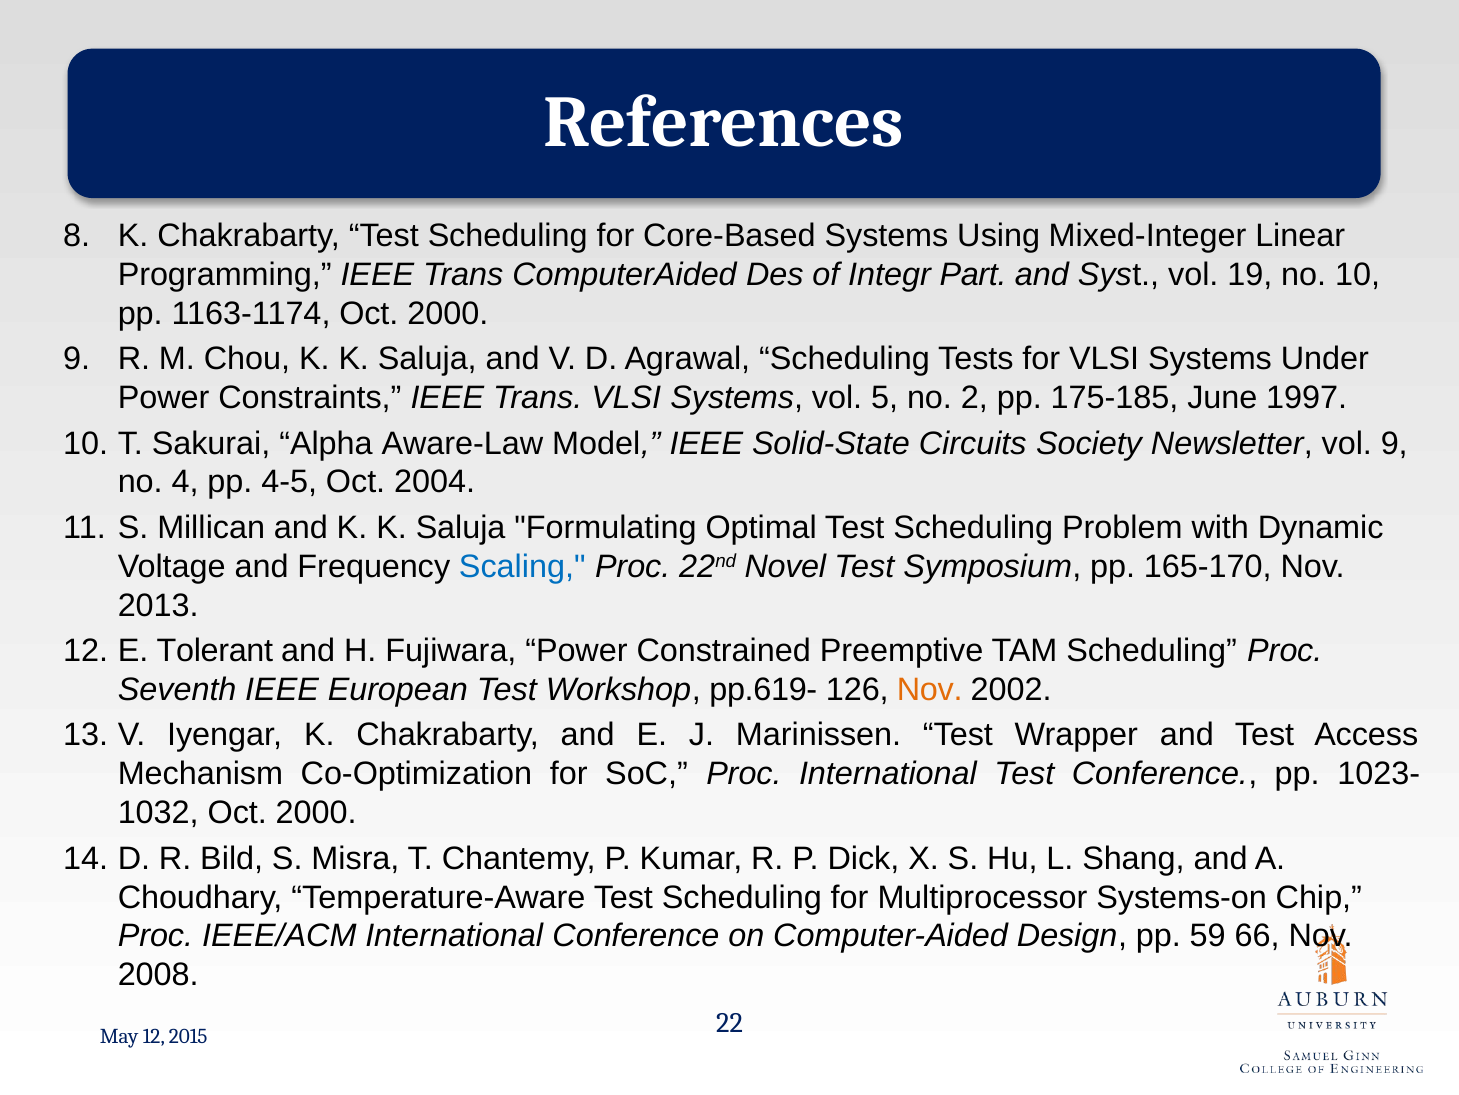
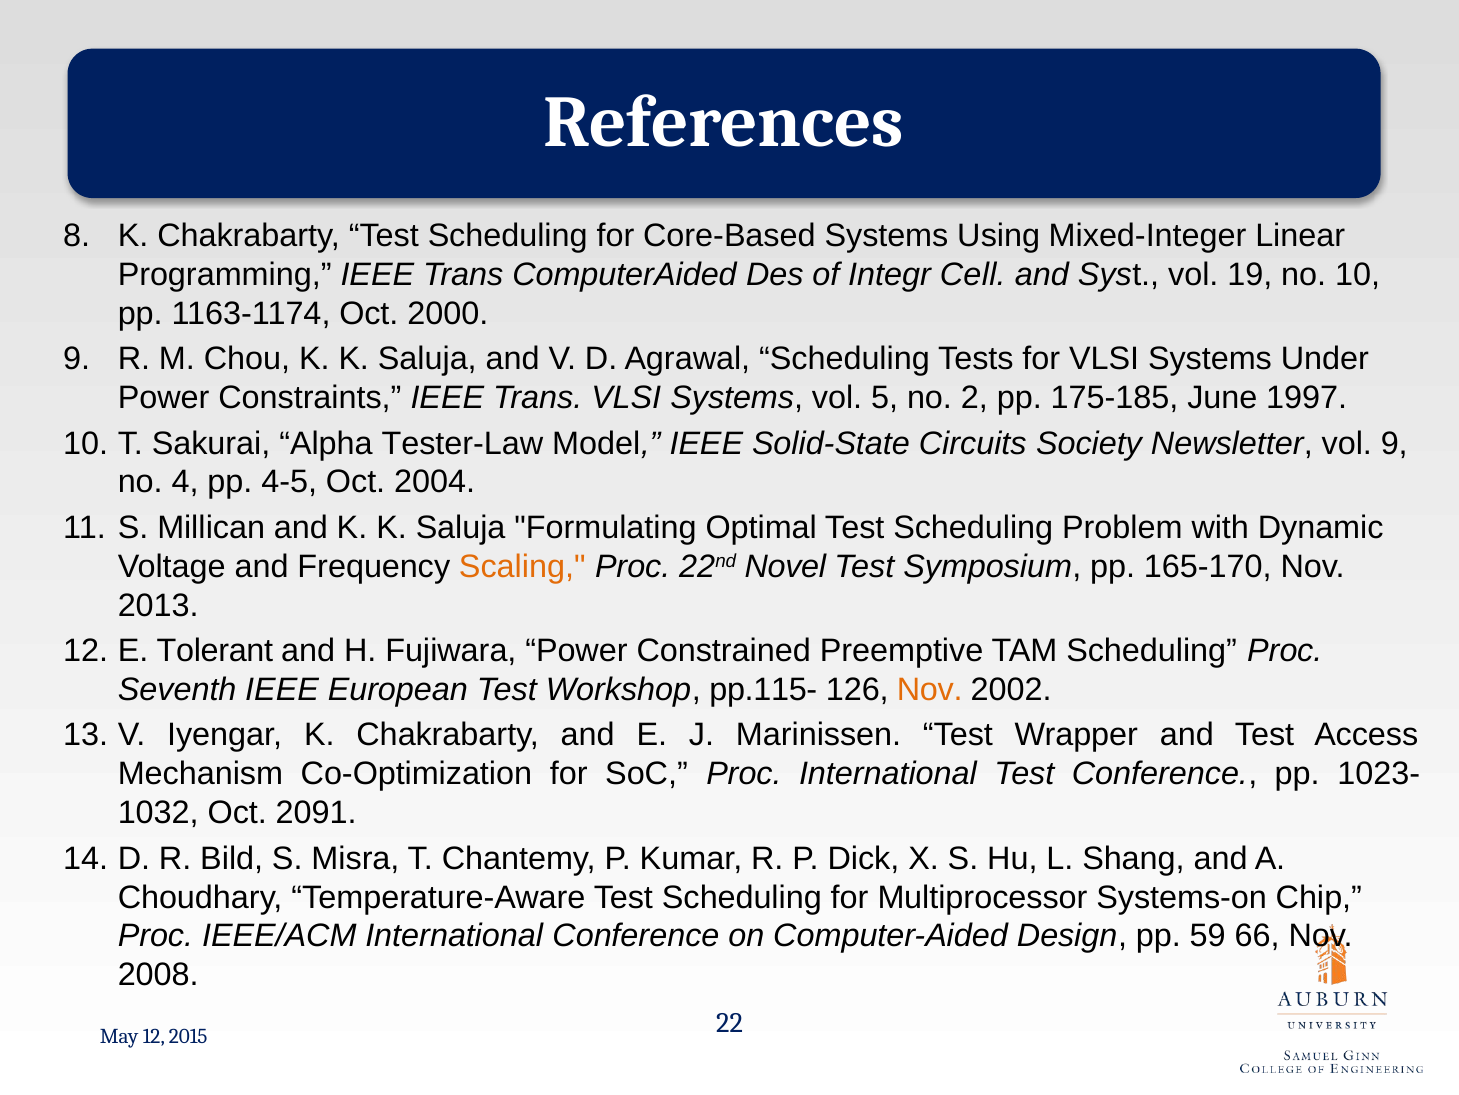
Part: Part -> Cell
Aware-Law: Aware-Law -> Tester-Law
Scaling colour: blue -> orange
pp.619-: pp.619- -> pp.115-
2000 at (316, 812): 2000 -> 2091
